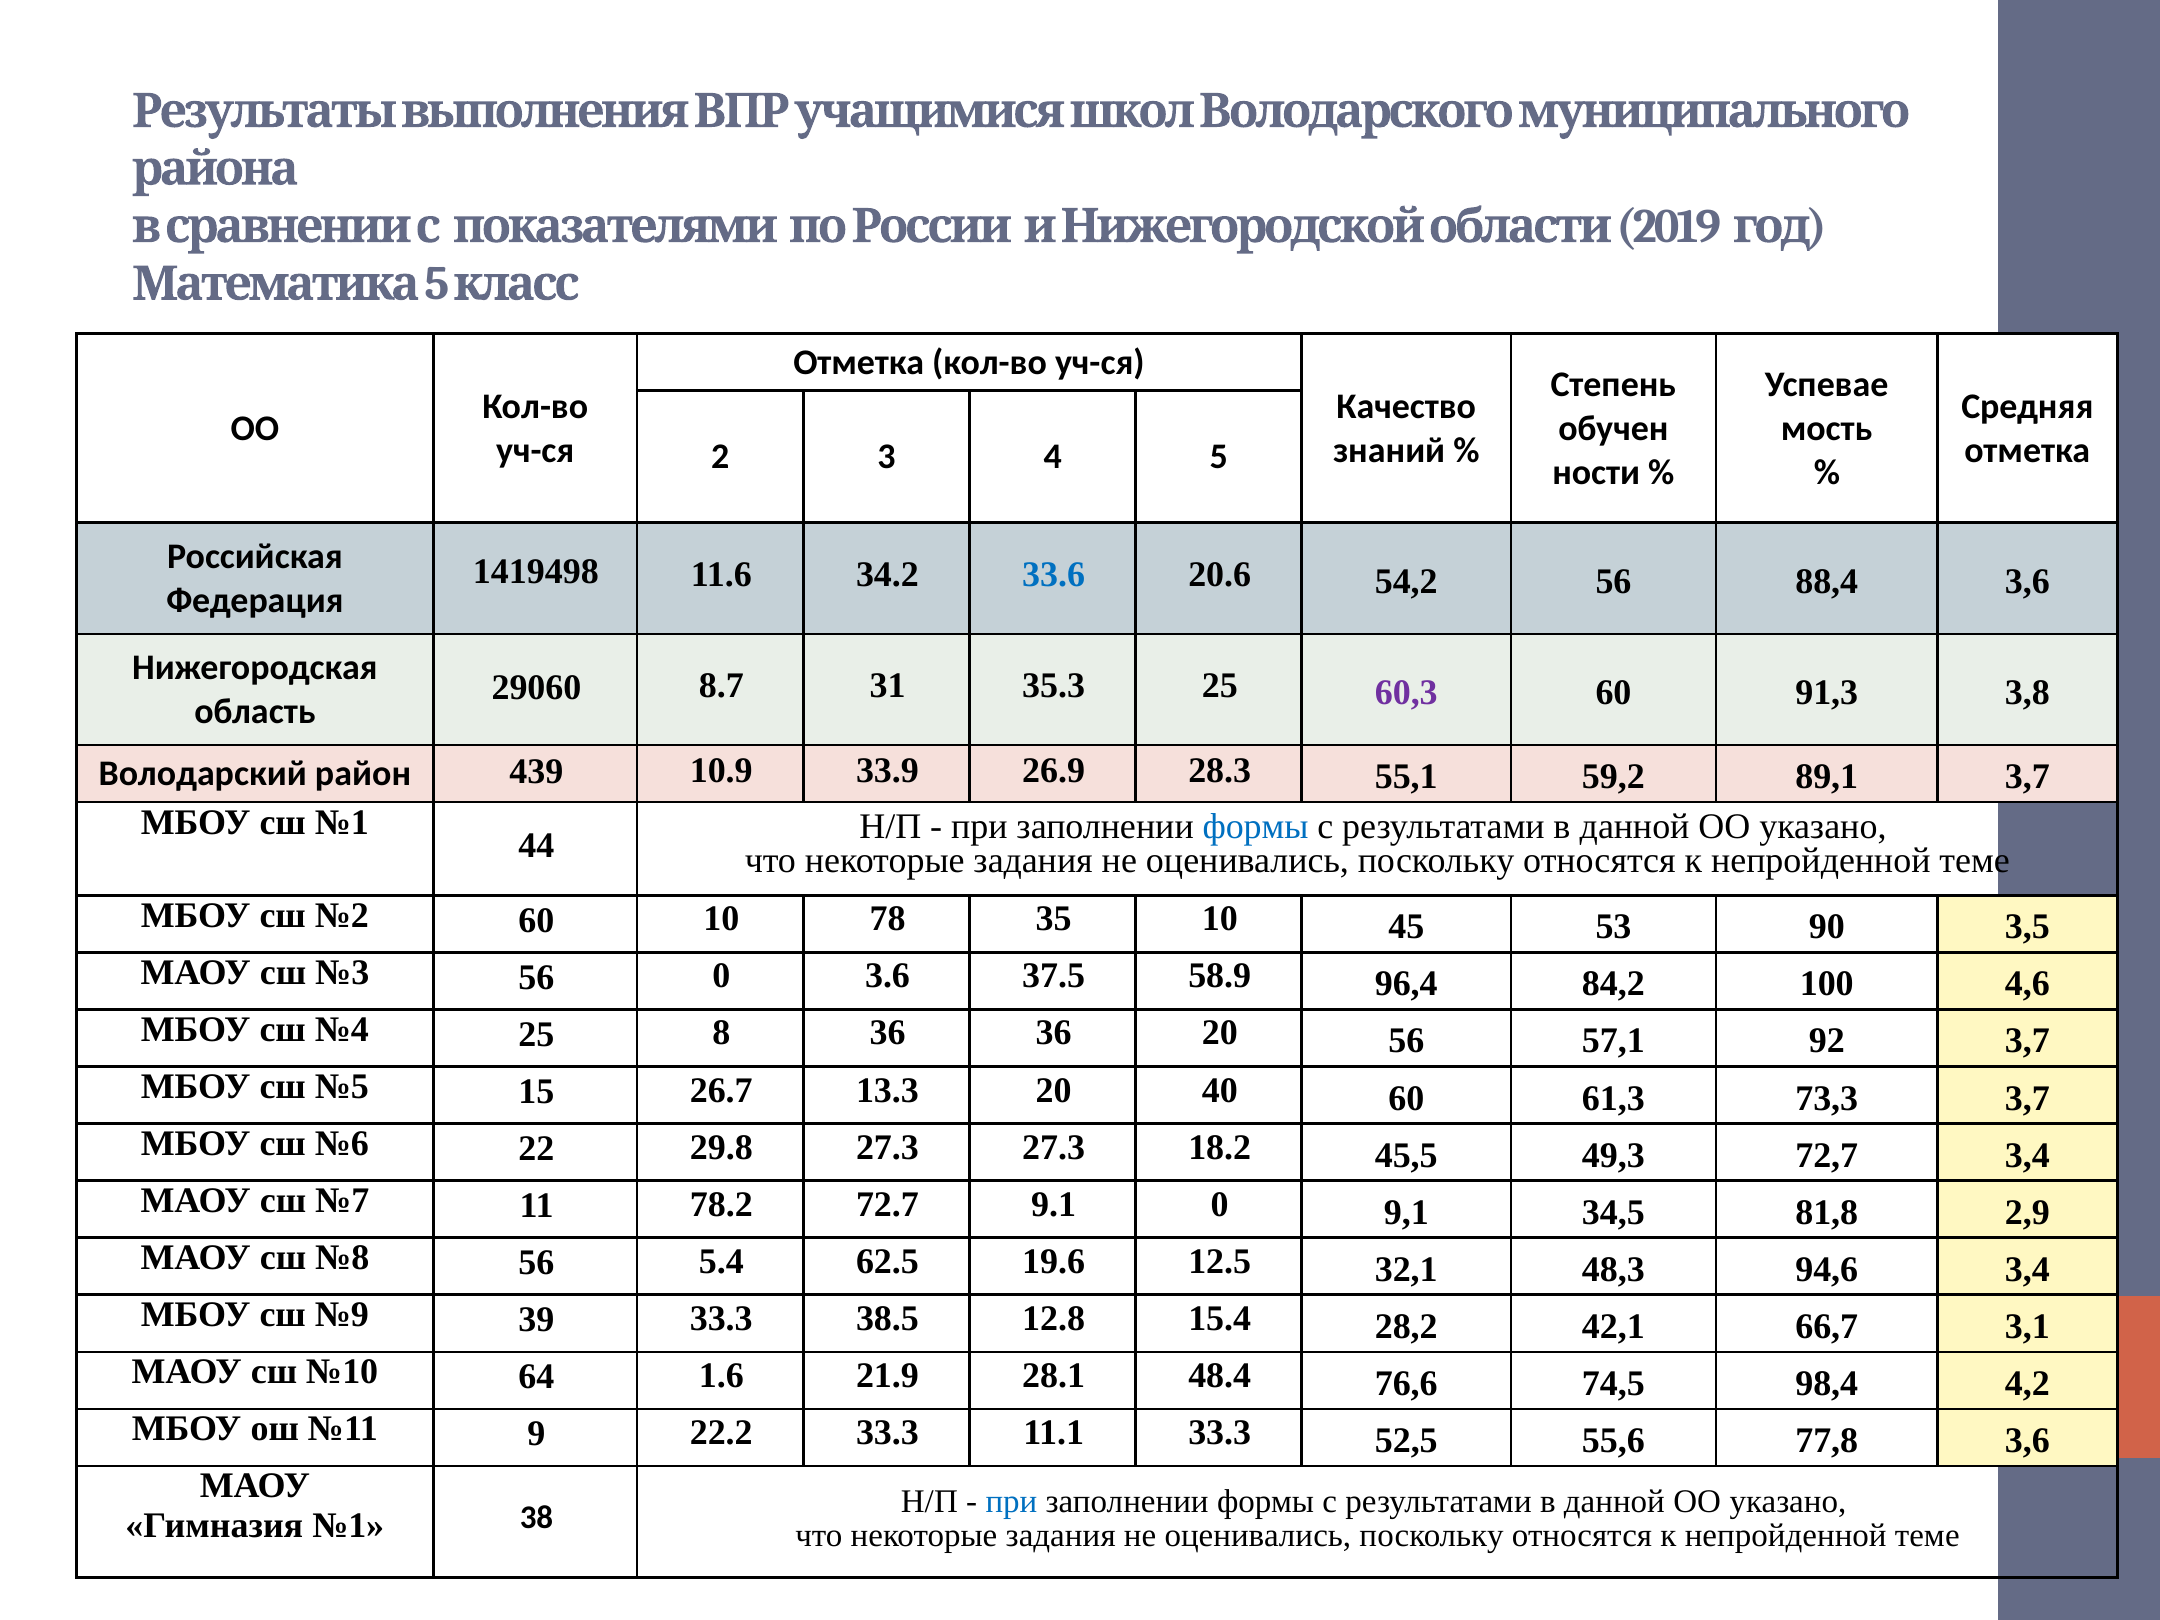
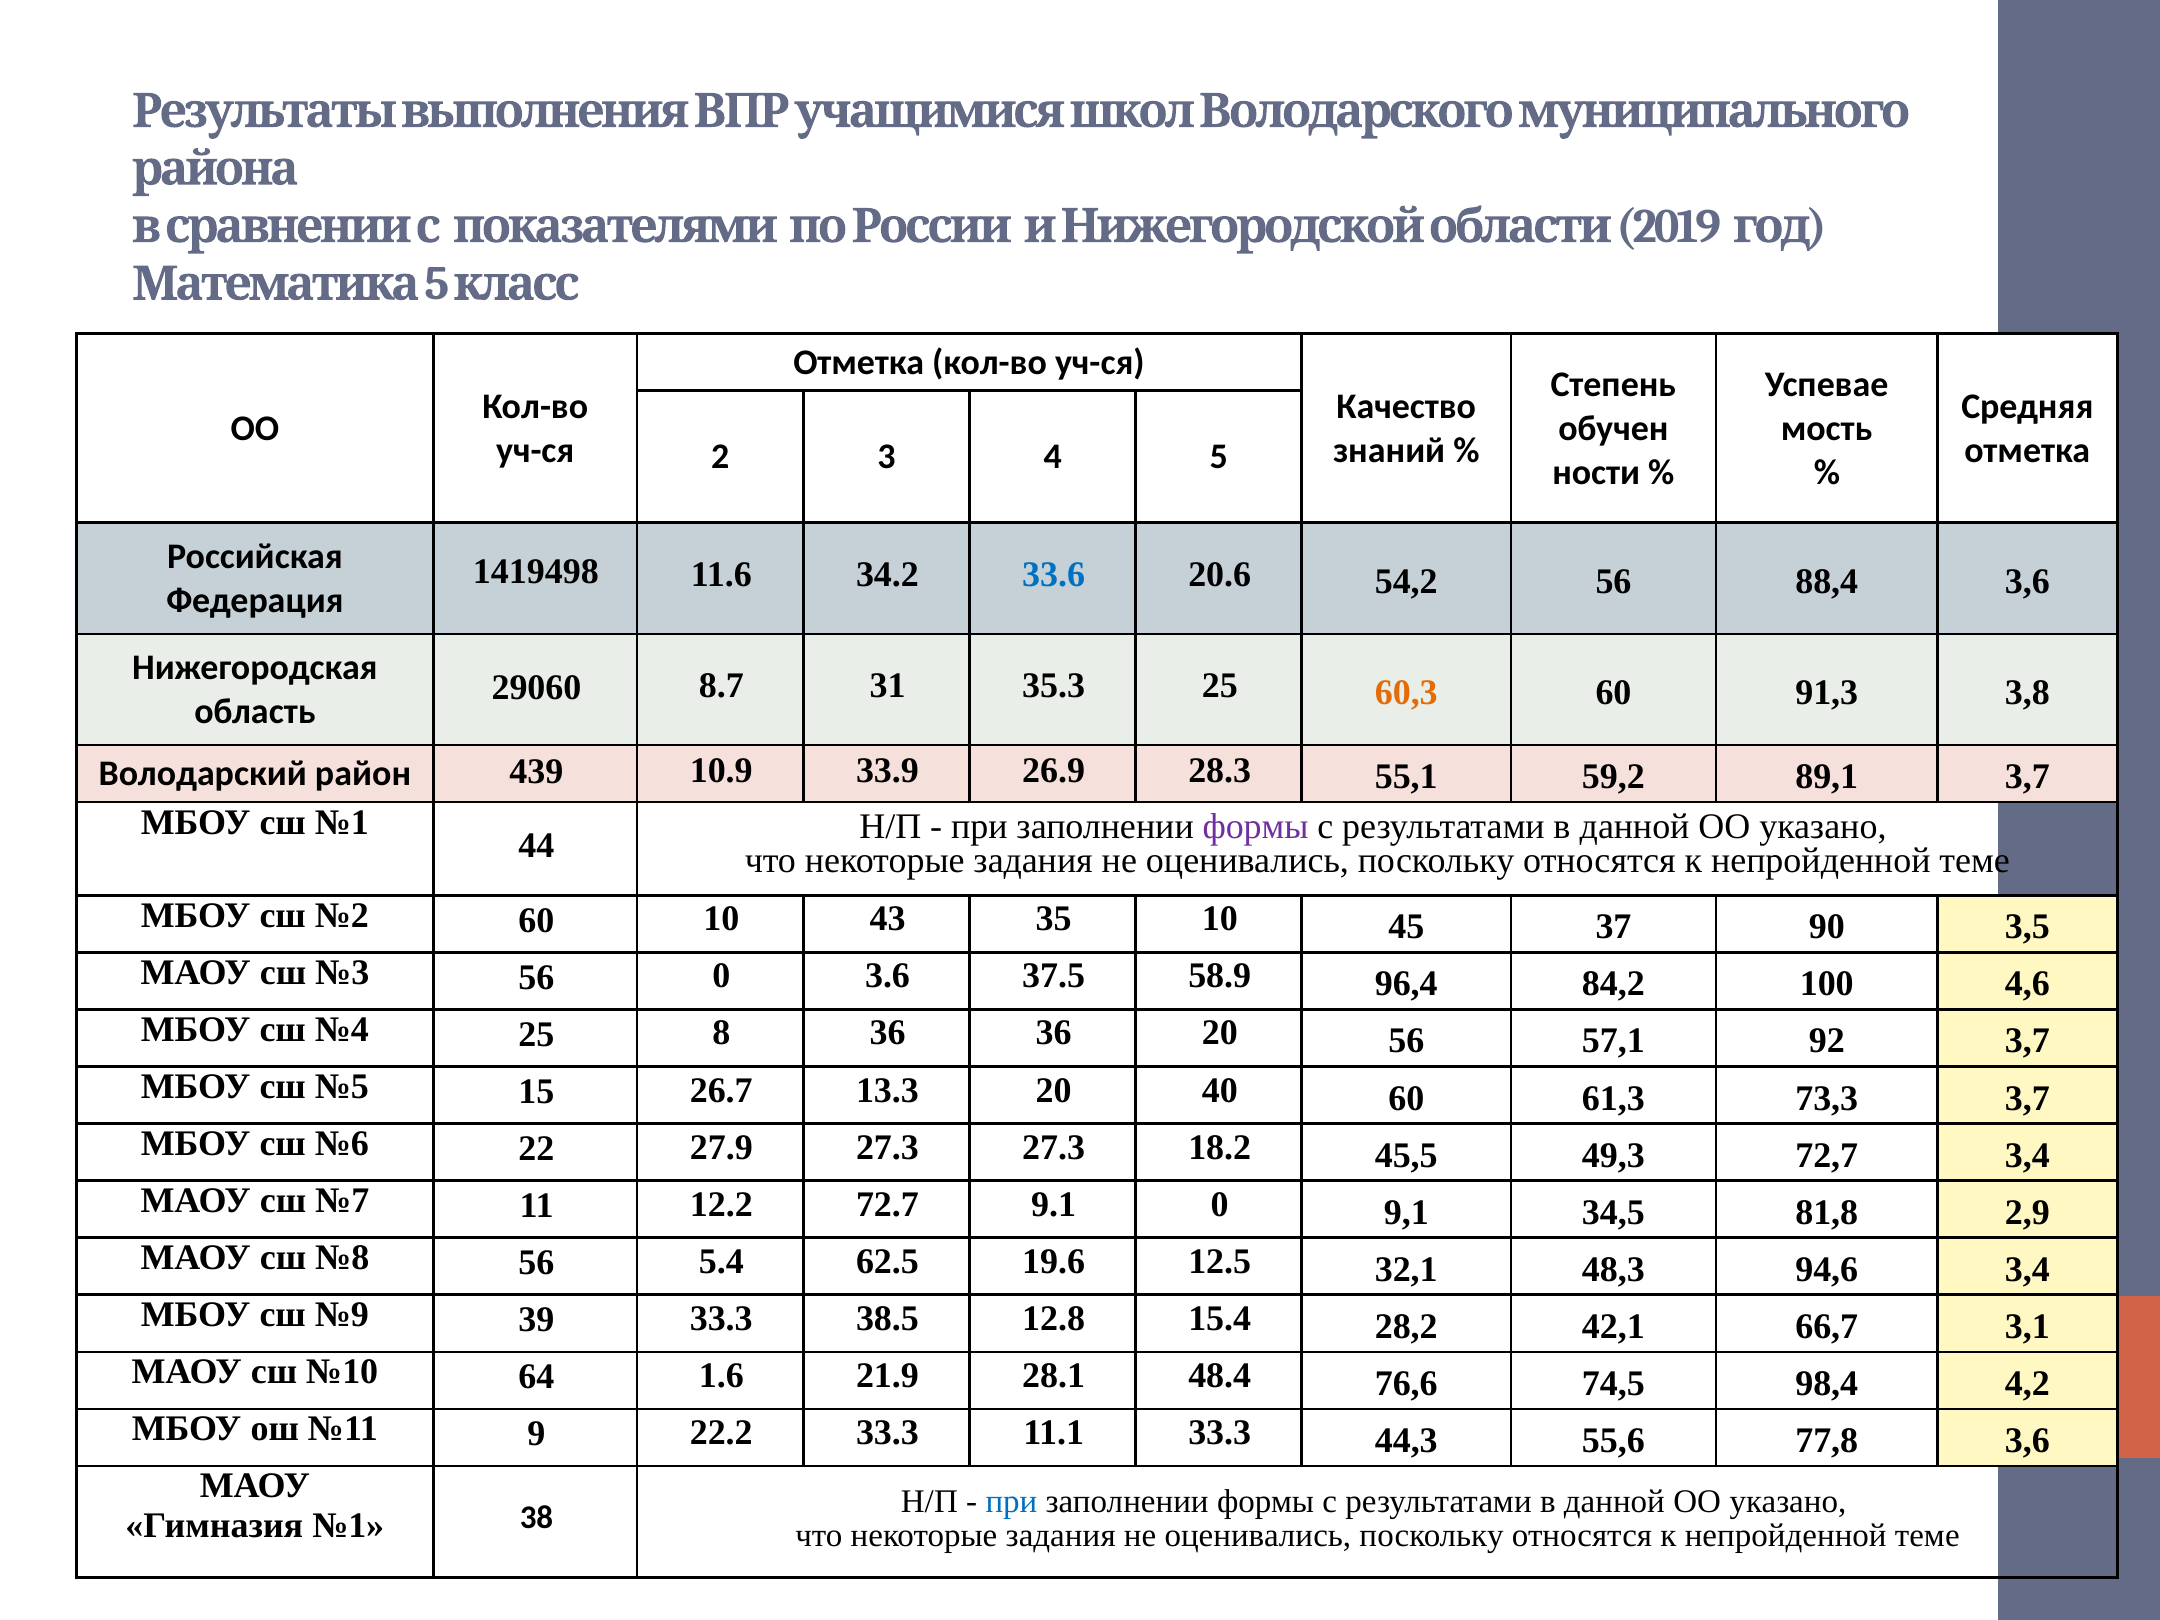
60,3 colour: purple -> orange
формы at (1256, 827) colour: blue -> purple
78: 78 -> 43
53: 53 -> 37
29.8: 29.8 -> 27.9
78.2: 78.2 -> 12.2
52,5: 52,5 -> 44,3
